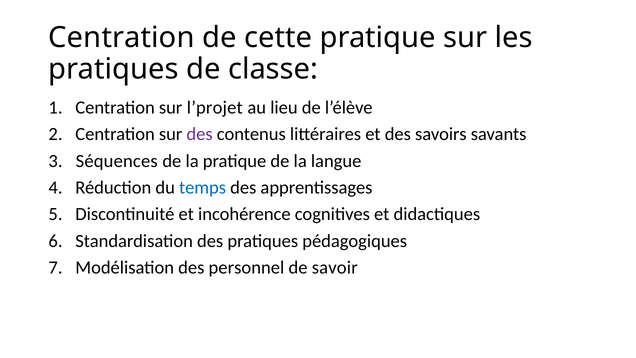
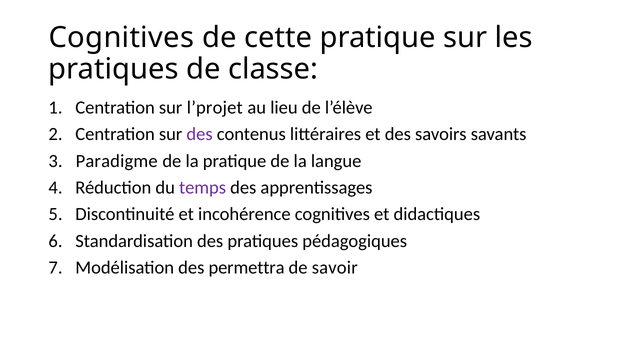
Centration at (122, 38): Centration -> Cognitives
Séquences: Séquences -> Paradigme
temps colour: blue -> purple
personnel: personnel -> permettra
